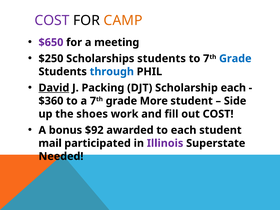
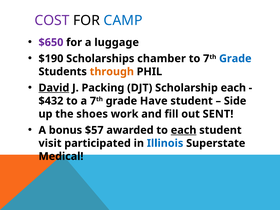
CAMP colour: orange -> blue
meeting: meeting -> luggage
$250: $250 -> $190
Scholarships students: students -> chamber
through colour: blue -> orange
$360: $360 -> $432
More: More -> Have
out COST: COST -> SENT
$92: $92 -> $57
each at (184, 130) underline: none -> present
mail: mail -> visit
Illinois colour: purple -> blue
Needed: Needed -> Medical
